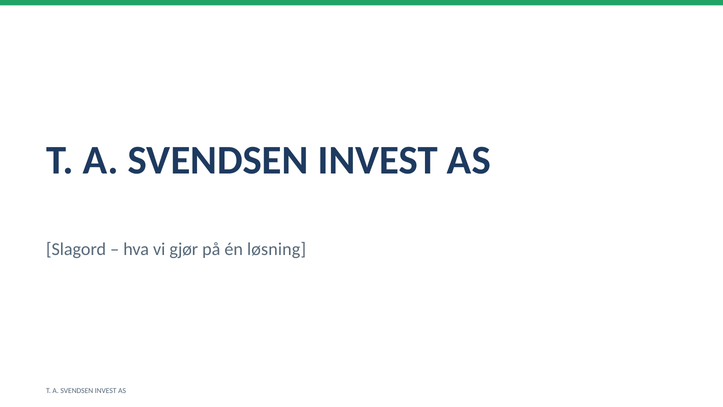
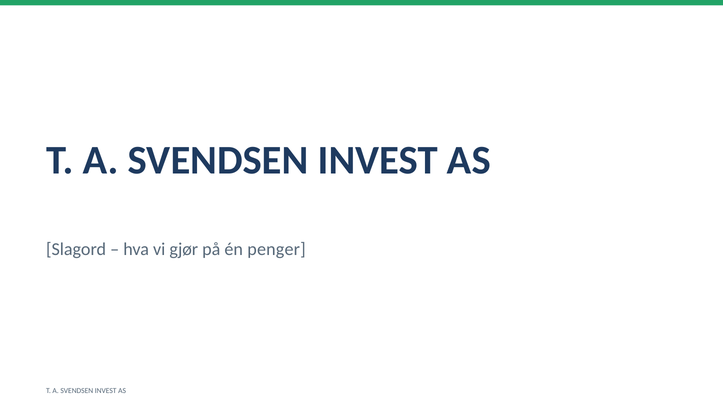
løsning: løsning -> penger
